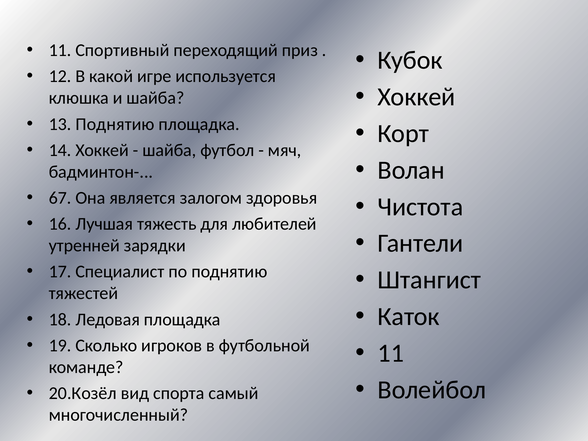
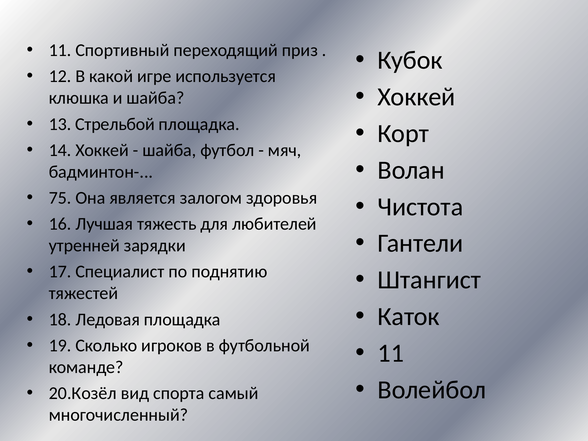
13 Поднятию: Поднятию -> Стрельбой
67: 67 -> 75
